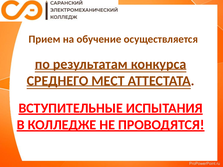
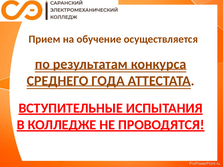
МЕСТ: МЕСТ -> ГОДА
